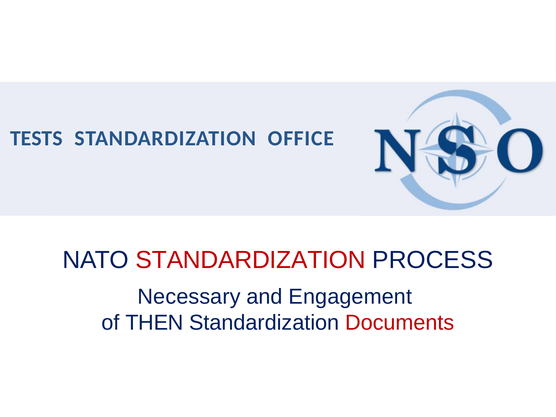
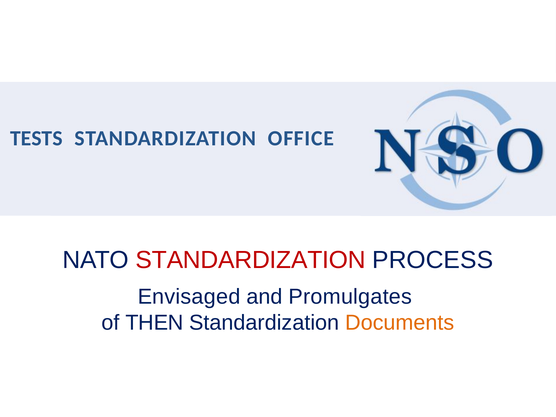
Necessary: Necessary -> Envisaged
Engagement: Engagement -> Promulgates
Documents colour: red -> orange
